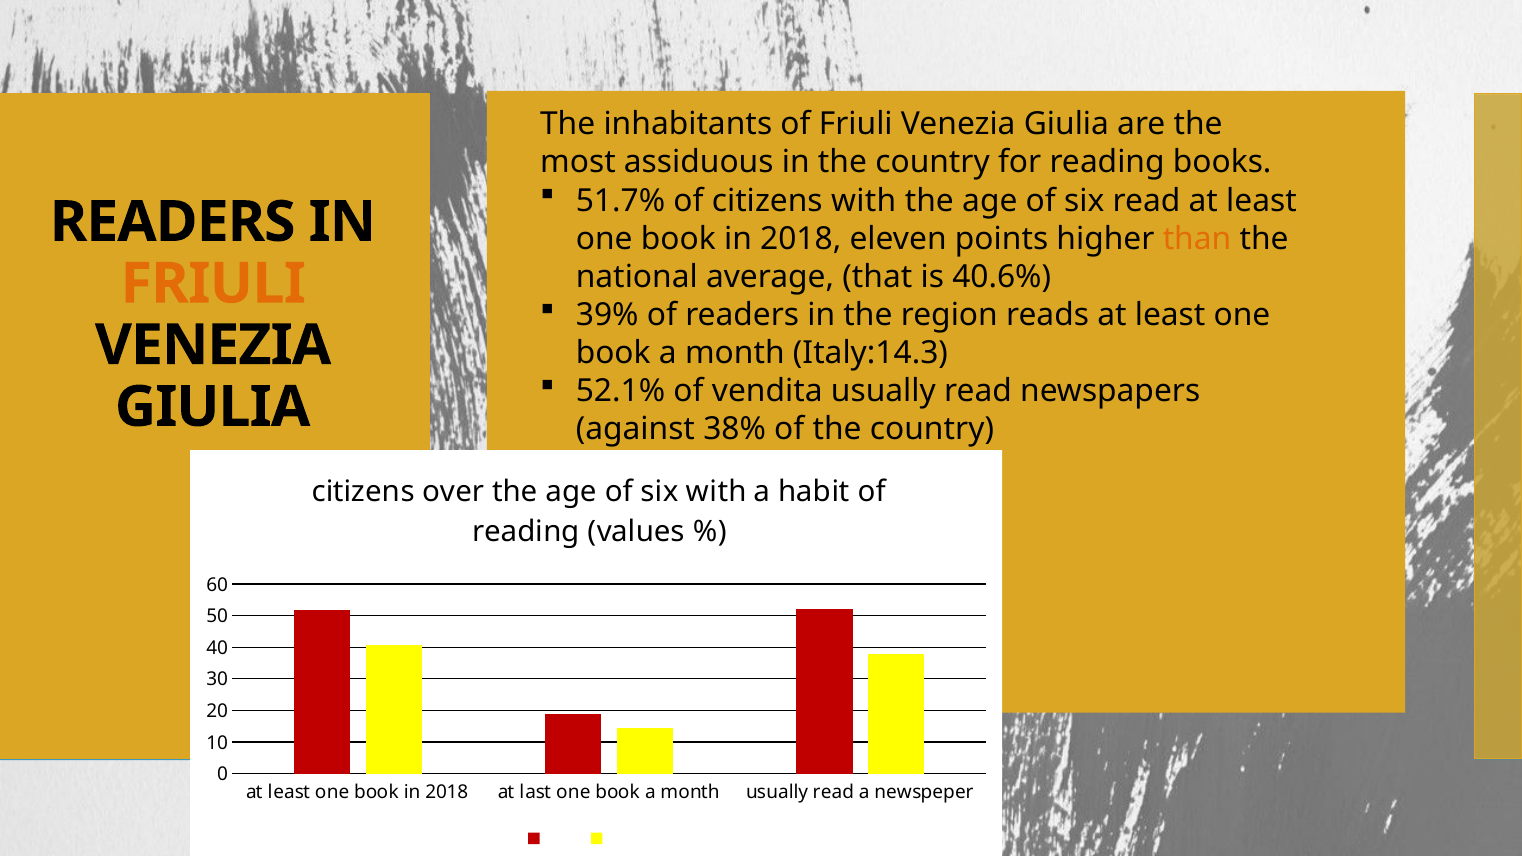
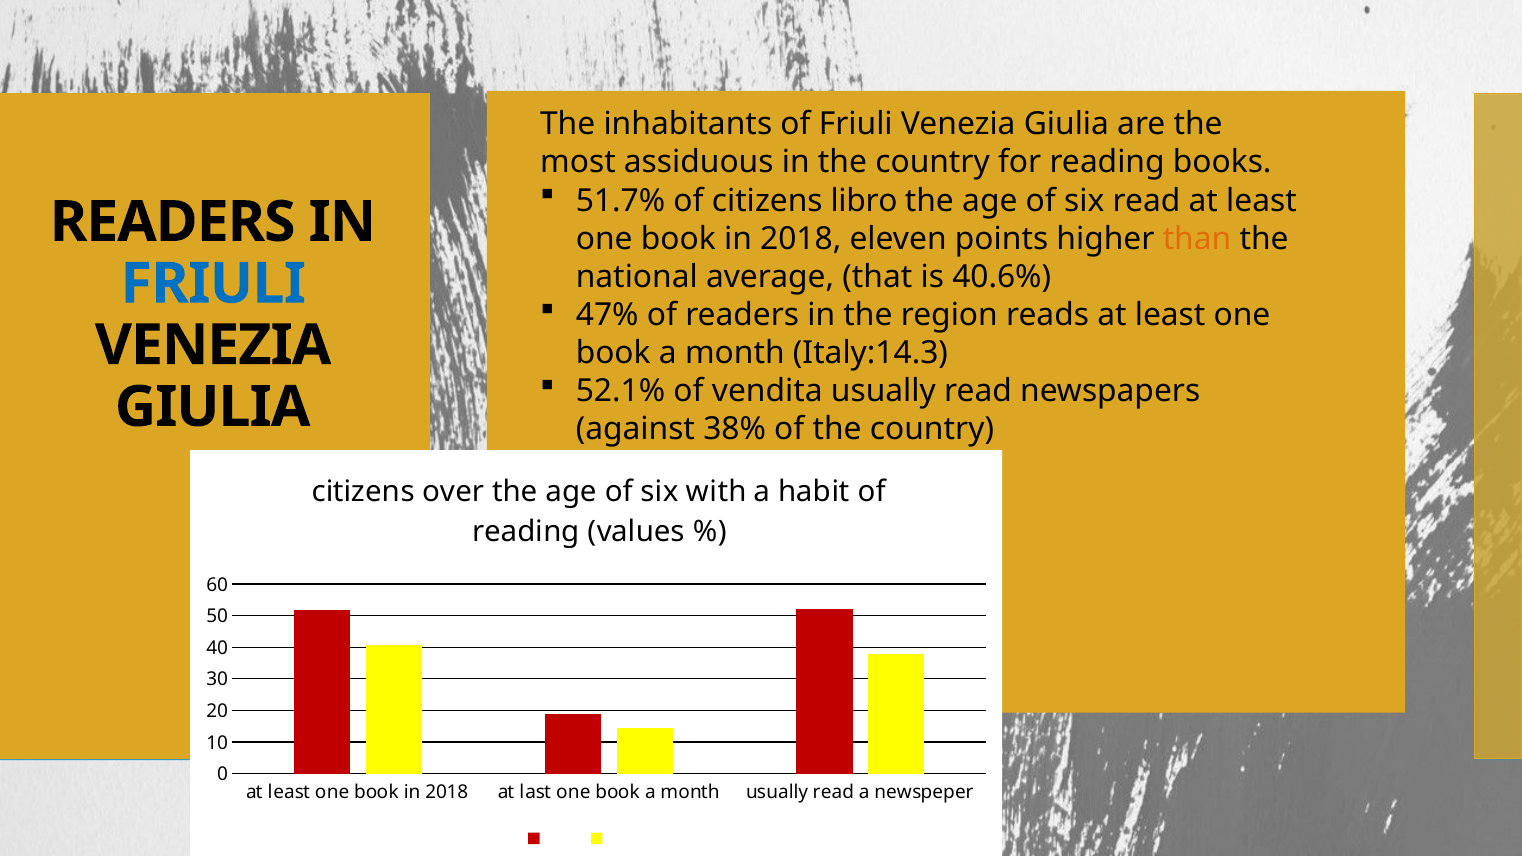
citizens with: with -> libro
FRIULI at (213, 284) colour: orange -> blue
39%: 39% -> 47%
